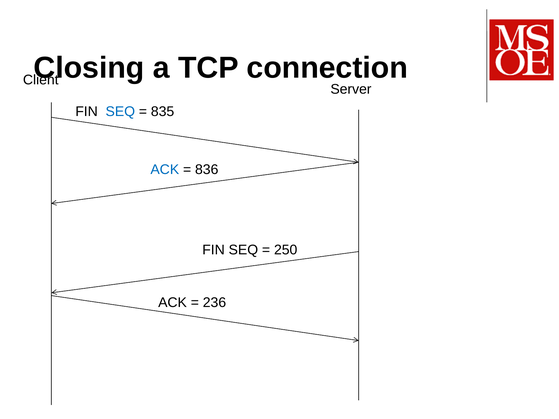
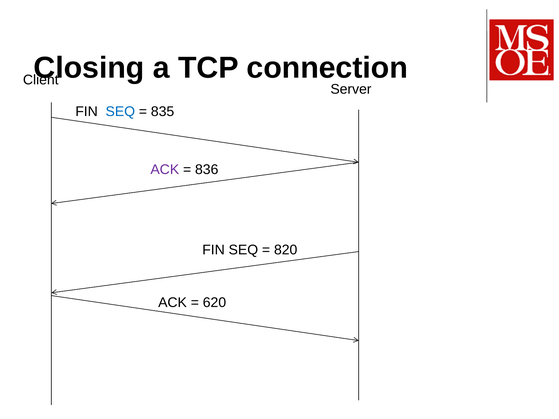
ACK at (165, 170) colour: blue -> purple
250: 250 -> 820
236: 236 -> 620
